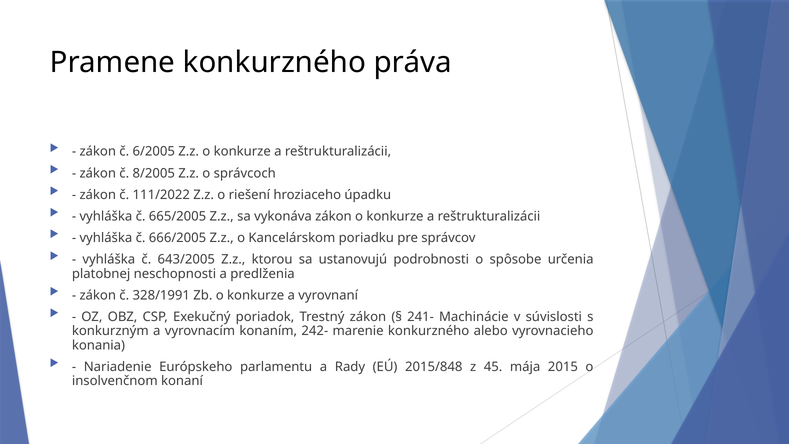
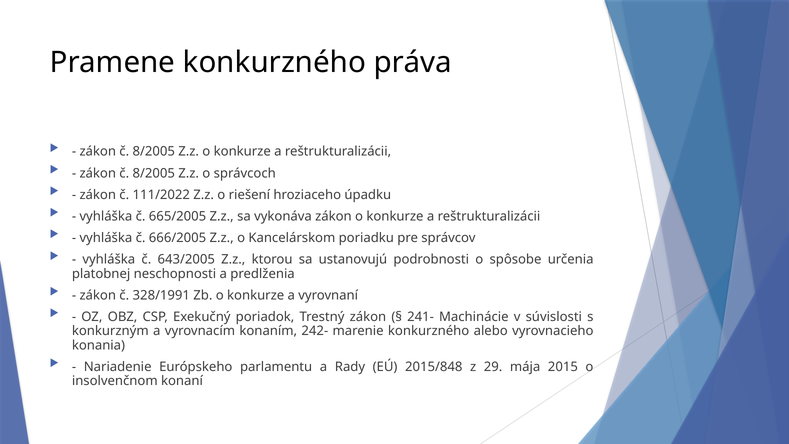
6/2005 at (154, 152): 6/2005 -> 8/2005
45: 45 -> 29
